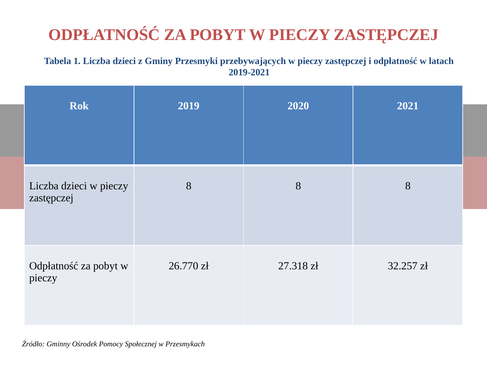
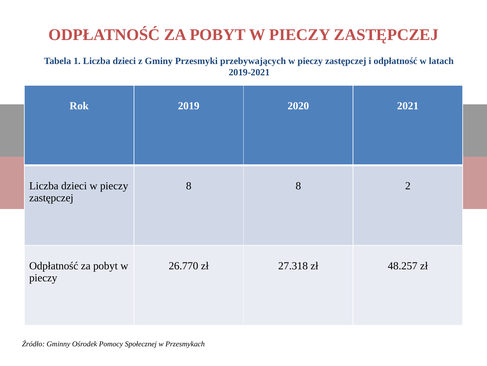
8 8 8: 8 -> 2
32.257: 32.257 -> 48.257
